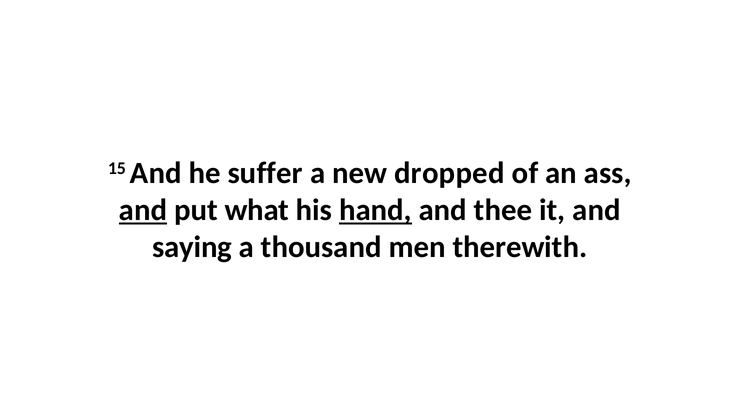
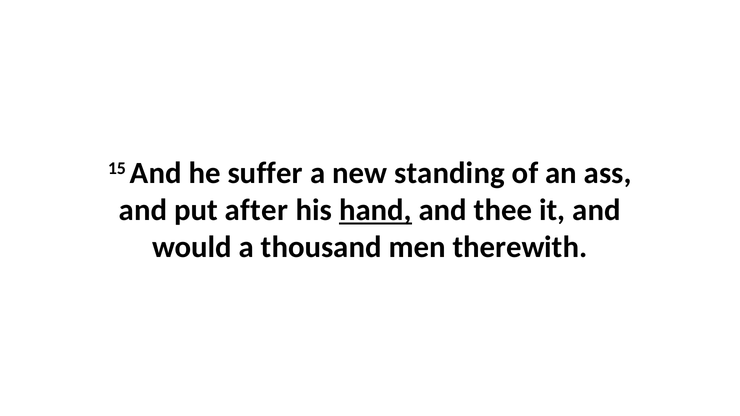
dropped: dropped -> standing
and at (143, 210) underline: present -> none
what: what -> after
saying: saying -> would
